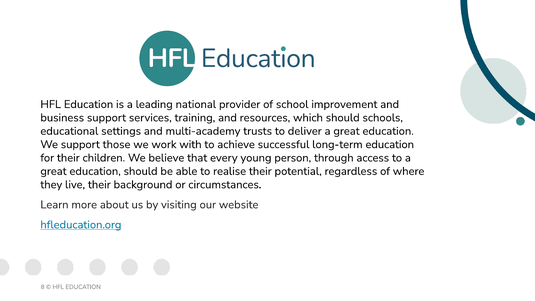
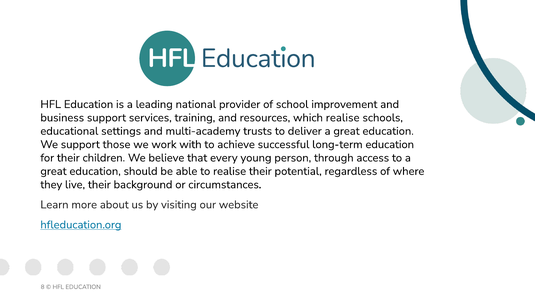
which should: should -> realise
